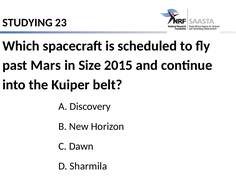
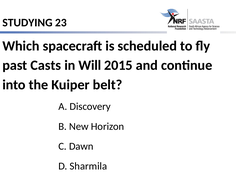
Mars: Mars -> Casts
Size: Size -> Will
